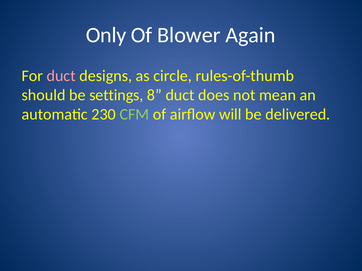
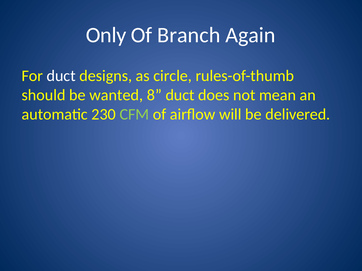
Blower: Blower -> Branch
duct at (61, 76) colour: pink -> white
settings: settings -> wanted
